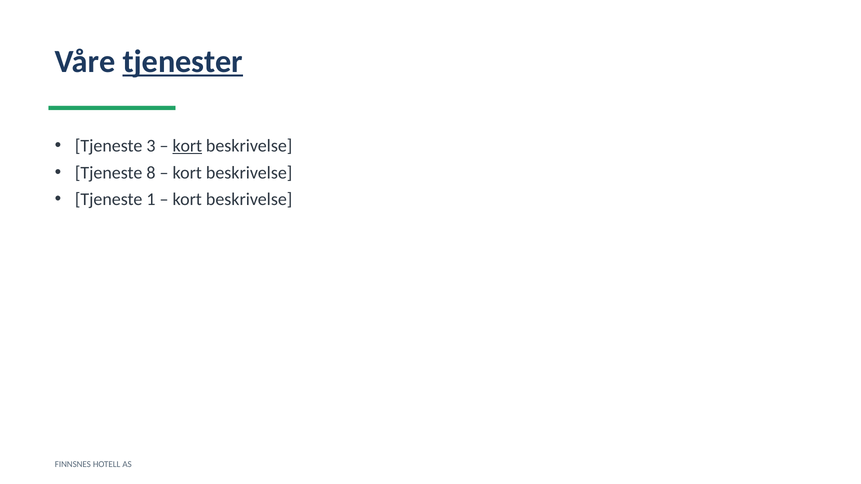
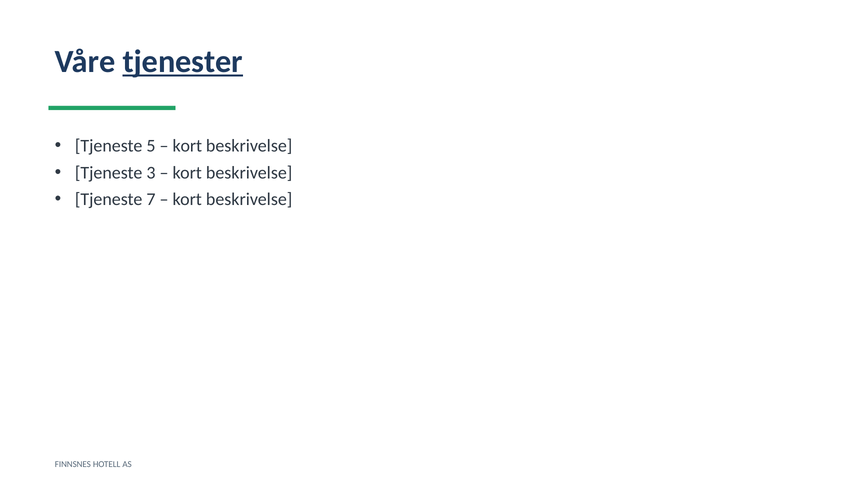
3: 3 -> 5
kort at (187, 146) underline: present -> none
8: 8 -> 3
1: 1 -> 7
